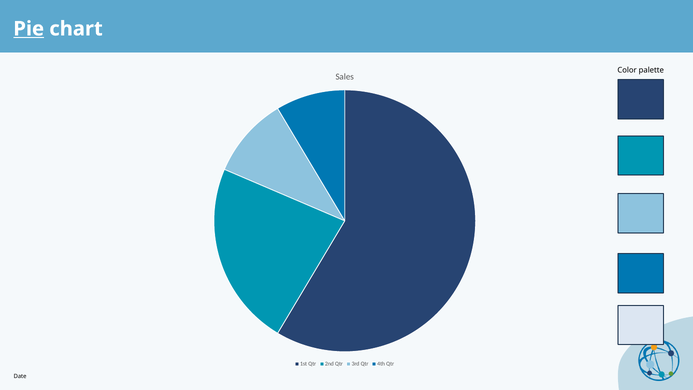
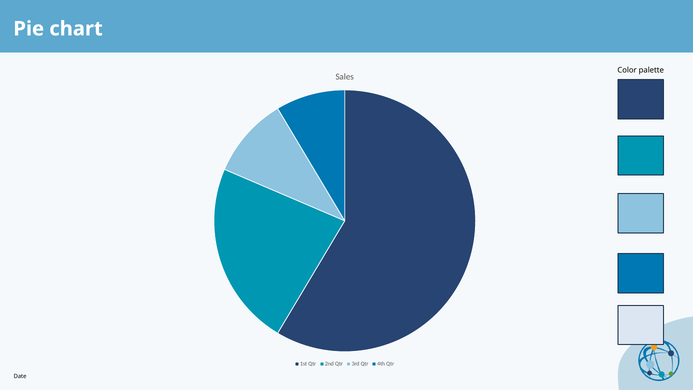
Pie underline: present -> none
